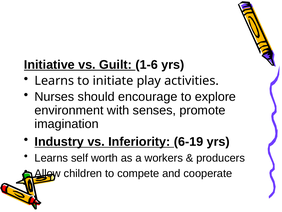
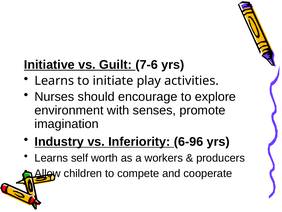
1-6: 1-6 -> 7-6
6-19: 6-19 -> 6-96
